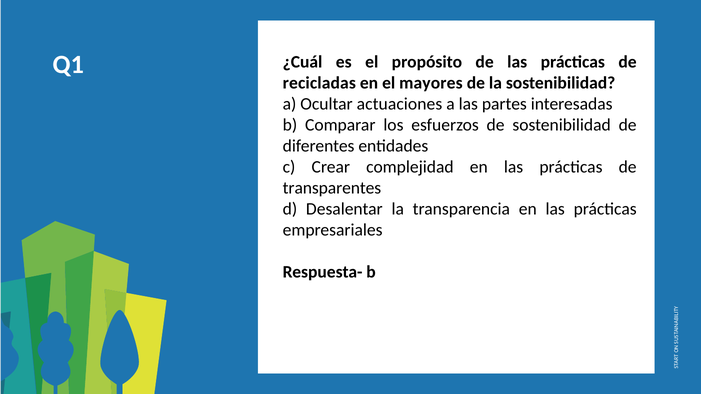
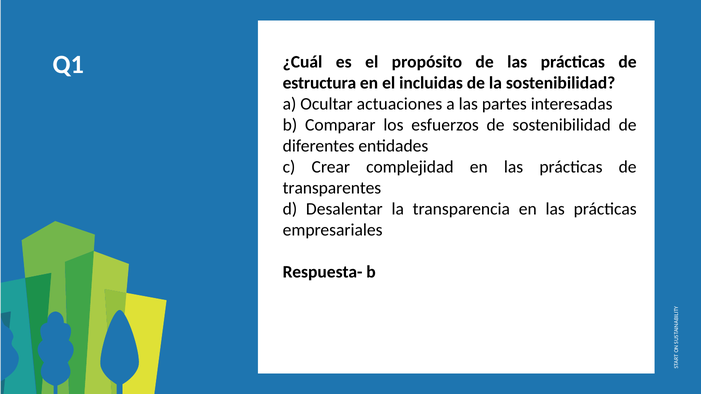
recicladas: recicladas -> estructura
mayores: mayores -> incluidas
